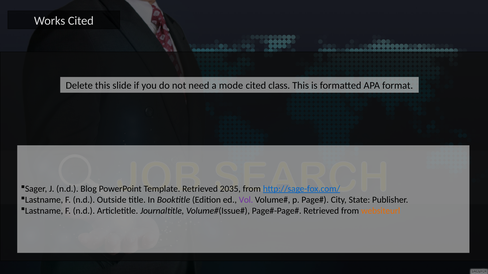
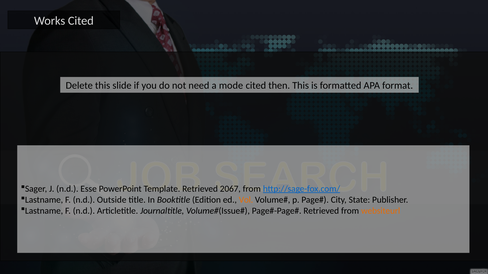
class: class -> then
Blog: Blog -> Esse
2035: 2035 -> 2067
Vol colour: purple -> orange
